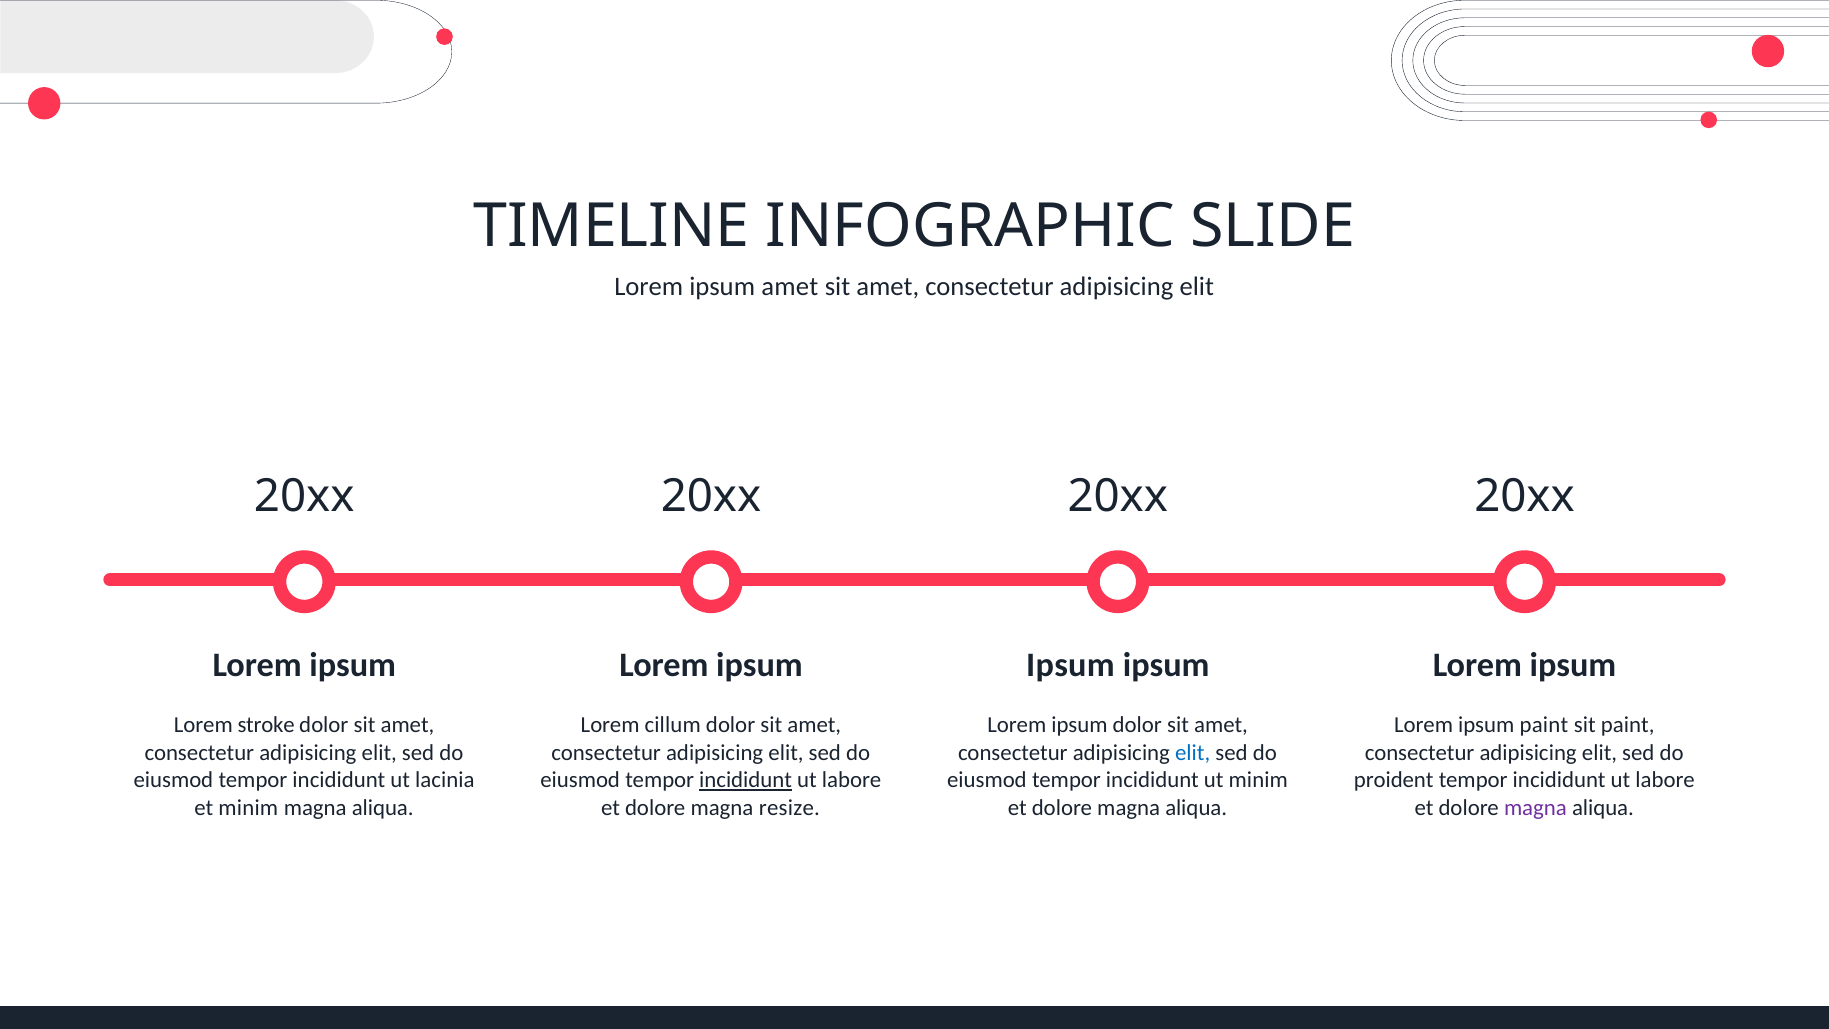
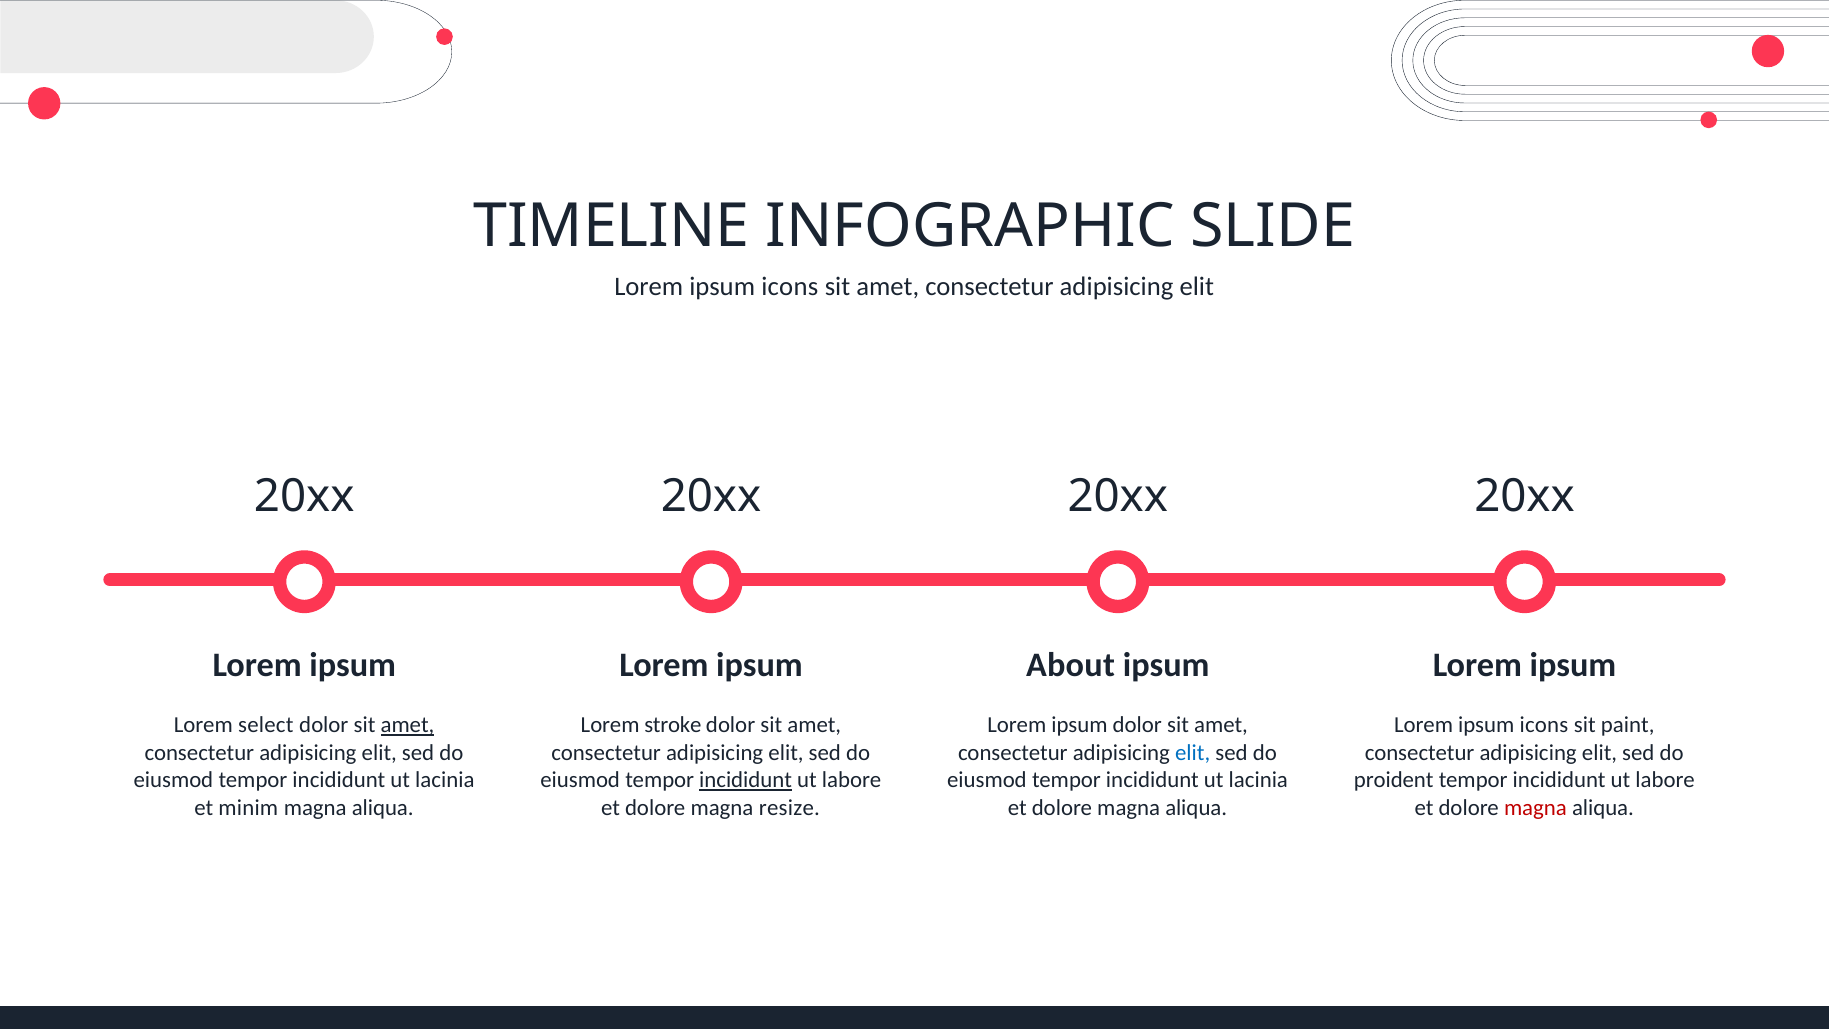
amet at (790, 287): amet -> icons
Ipsum at (1070, 666): Ipsum -> About
stroke: stroke -> select
amet at (407, 725) underline: none -> present
cillum: cillum -> stroke
paint at (1544, 725): paint -> icons
minim at (1258, 780): minim -> lacinia
magna at (1535, 807) colour: purple -> red
